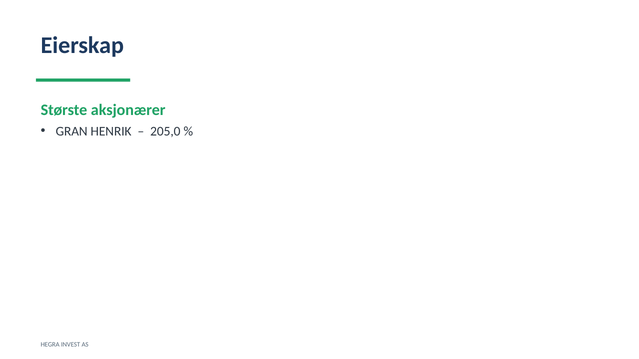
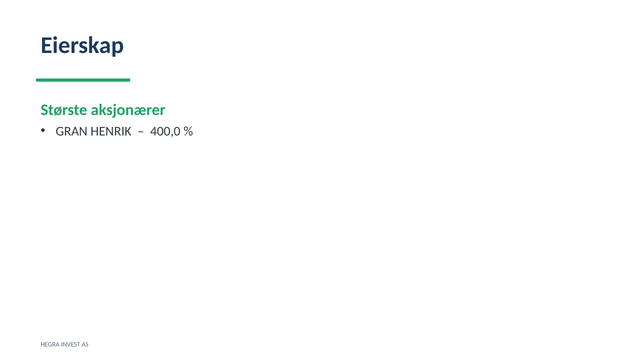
205,0: 205,0 -> 400,0
